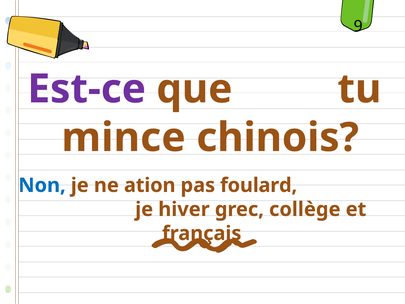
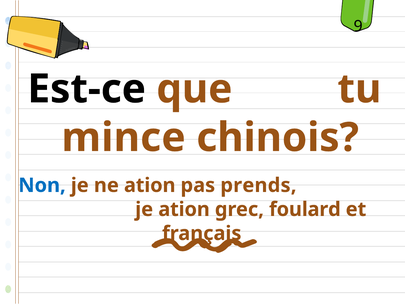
Est-ce colour: purple -> black
foulard: foulard -> prends
je hiver: hiver -> ation
collège: collège -> foulard
